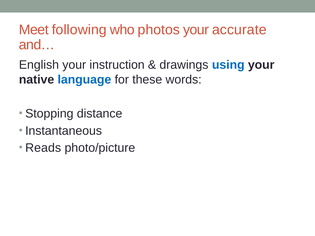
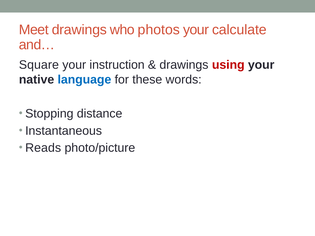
Meet following: following -> drawings
accurate: accurate -> calculate
English: English -> Square
using colour: blue -> red
